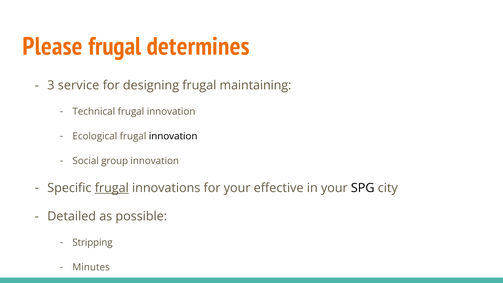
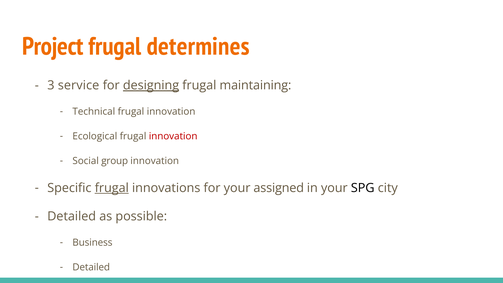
Please: Please -> Project
designing underline: none -> present
innovation at (173, 136) colour: black -> red
effective: effective -> assigned
Stripping: Stripping -> Business
Minutes at (91, 267): Minutes -> Detailed
